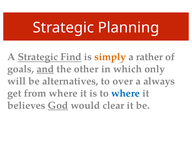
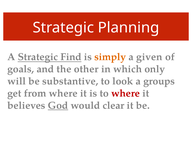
rather: rather -> given
and underline: present -> none
alternatives: alternatives -> substantive
over: over -> look
always: always -> groups
where at (126, 93) colour: blue -> red
